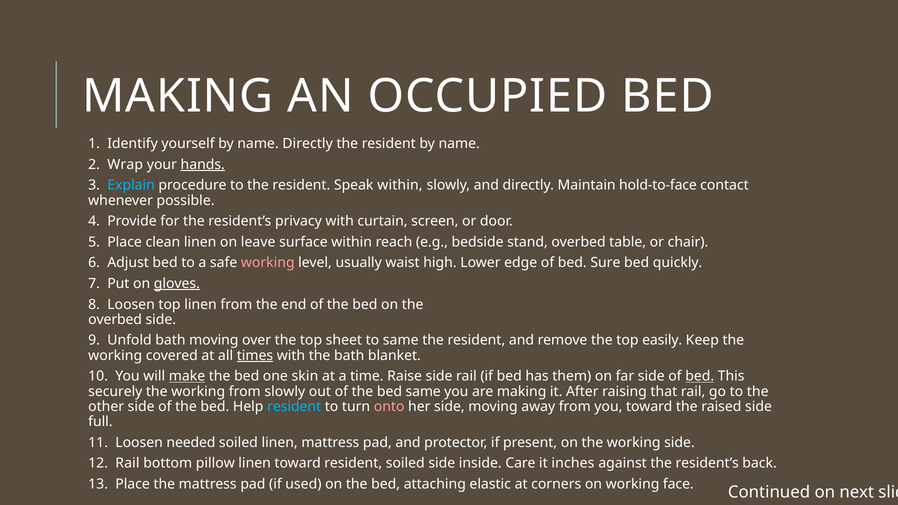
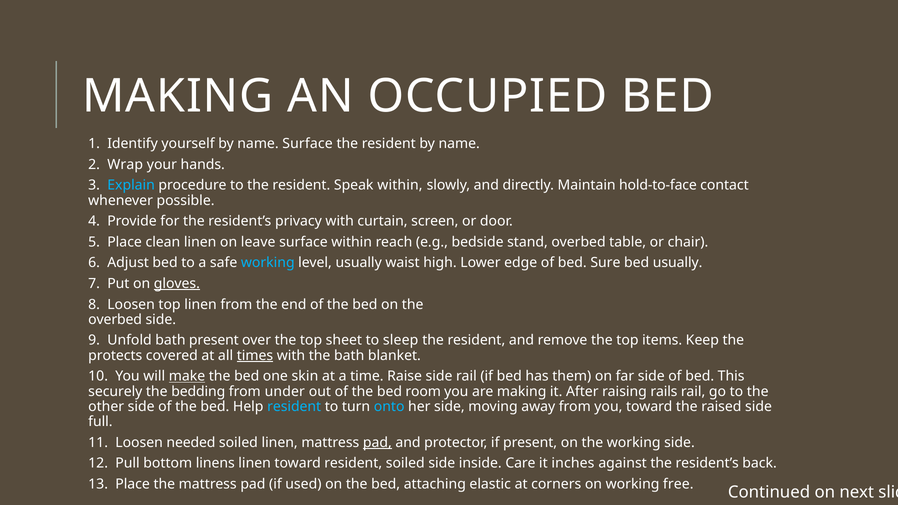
name Directly: Directly -> Surface
hands underline: present -> none
working at (268, 263) colour: pink -> light blue
bed quickly: quickly -> usually
bath moving: moving -> present
to same: same -> sleep
easily: easily -> items
working at (115, 356): working -> protects
bed at (700, 376) underline: present -> none
working at (198, 392): working -> bedding
from slowly: slowly -> under
bed same: same -> room
that: that -> rails
onto colour: pink -> light blue
pad at (377, 443) underline: none -> present
12 Rail: Rail -> Pull
pillow: pillow -> linens
face: face -> free
